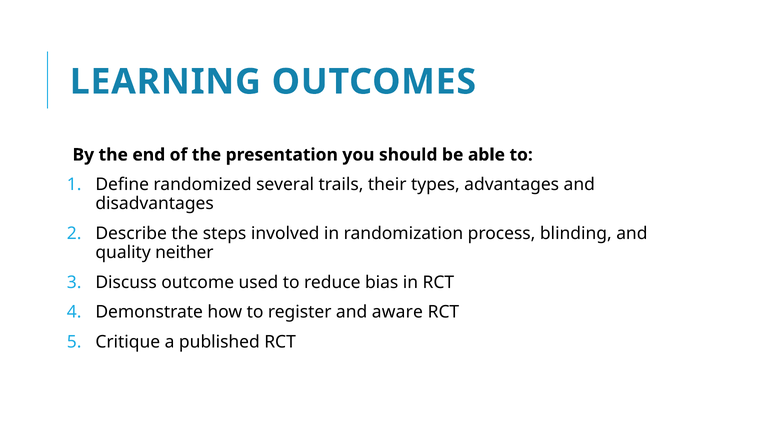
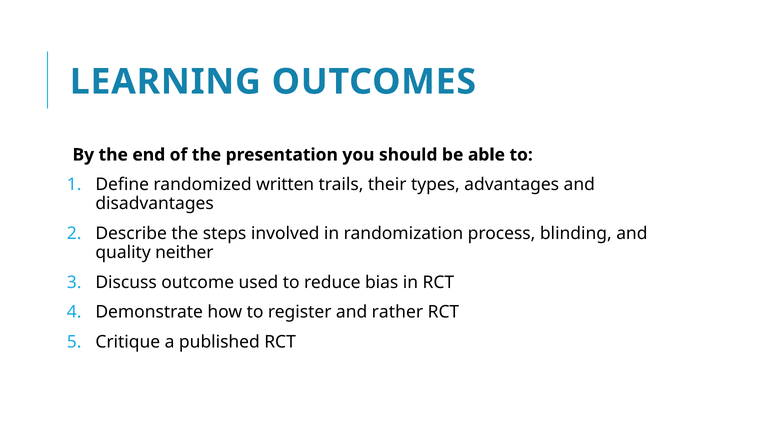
several: several -> written
aware: aware -> rather
